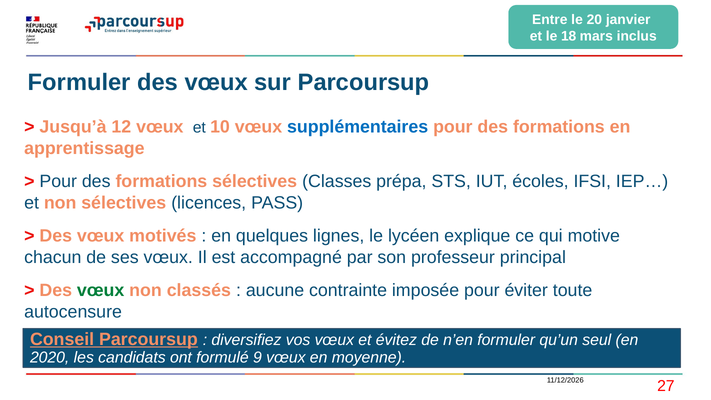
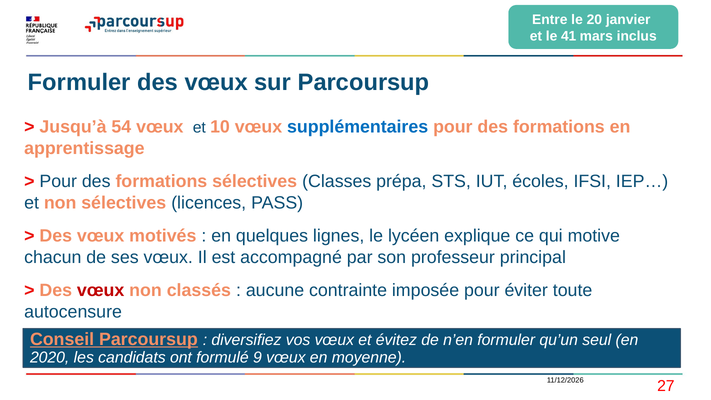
18: 18 -> 41
12: 12 -> 54
vœux at (101, 290) colour: green -> red
